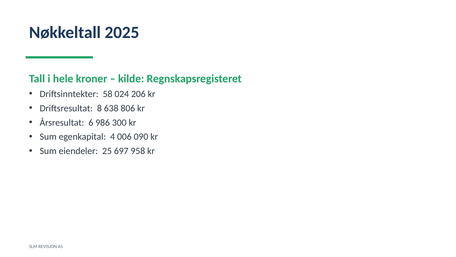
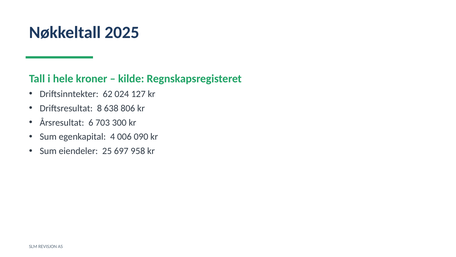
58: 58 -> 62
206: 206 -> 127
986: 986 -> 703
